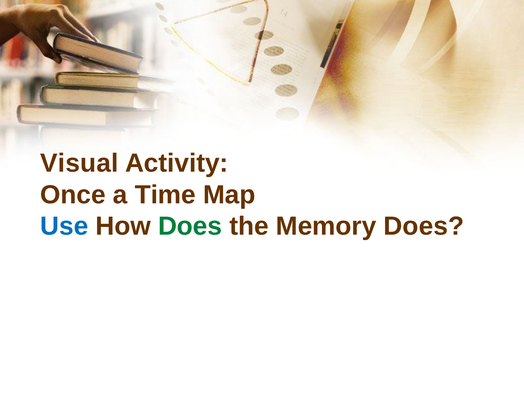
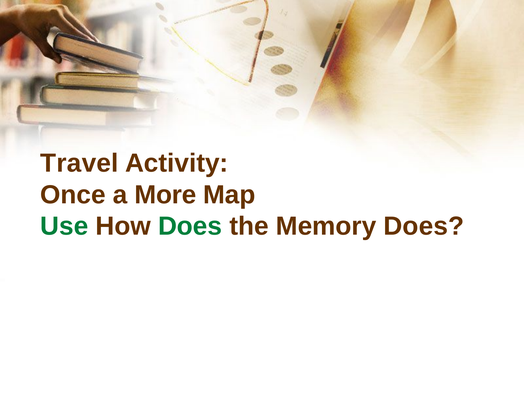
Visual: Visual -> Travel
Time: Time -> More
Use colour: blue -> green
